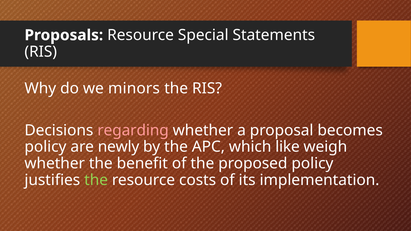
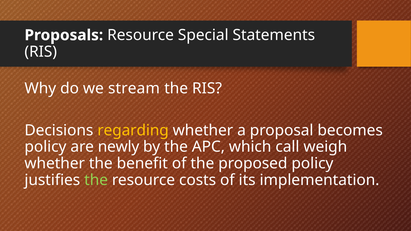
minors: minors -> stream
regarding colour: pink -> yellow
like: like -> call
